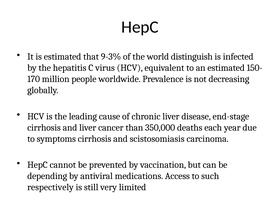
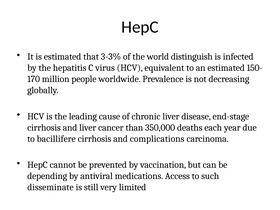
9-3%: 9-3% -> 3-3%
symptoms: symptoms -> bacillifere
scistosomiasis: scistosomiasis -> complications
respectively: respectively -> disseminate
